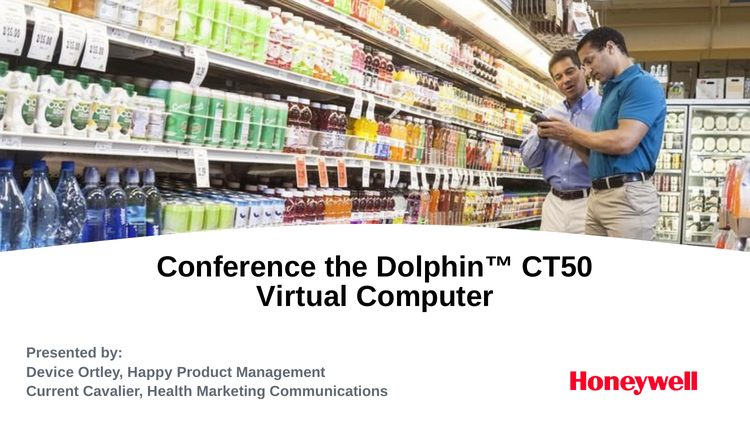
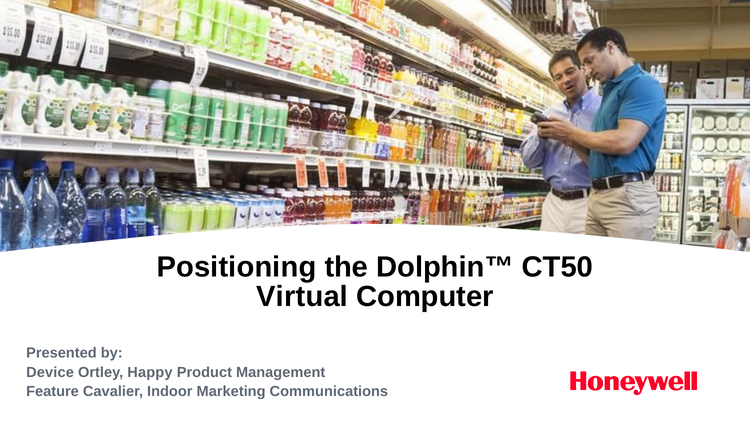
Conference: Conference -> Positioning
Current: Current -> Feature
Health: Health -> Indoor
